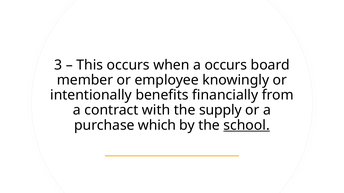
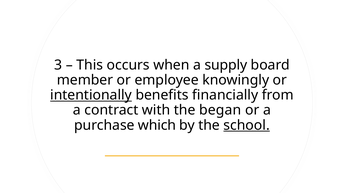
a occurs: occurs -> supply
intentionally underline: none -> present
supply: supply -> began
